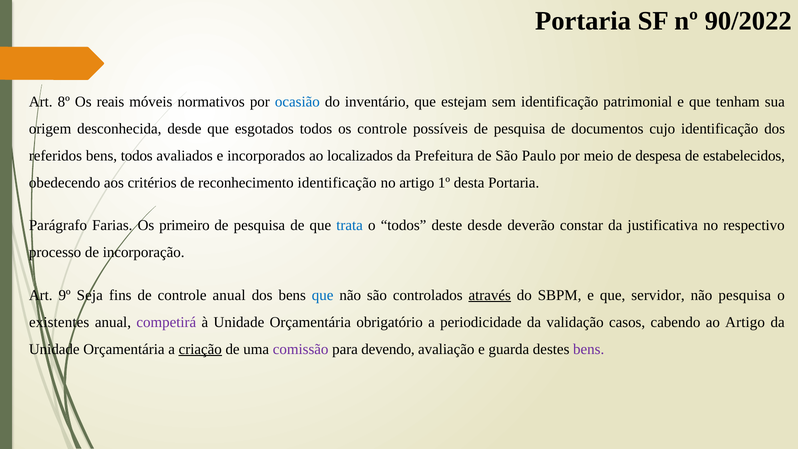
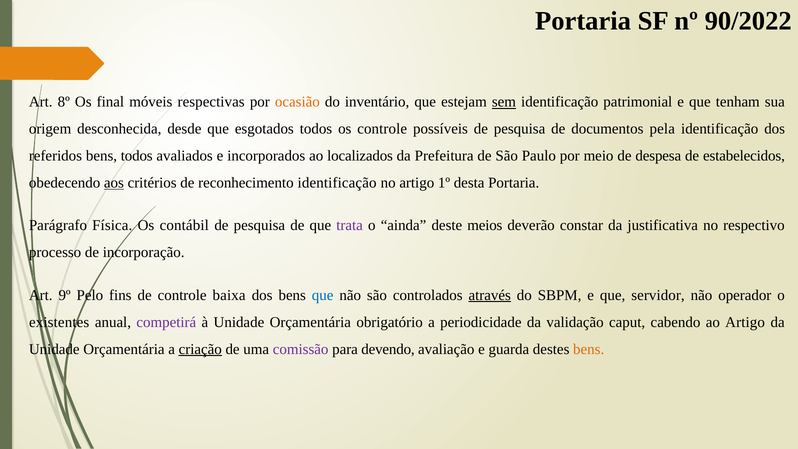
reais: reais -> final
normativos: normativos -> respectivas
ocasião colour: blue -> orange
sem underline: none -> present
cujo: cujo -> pela
aos underline: none -> present
Farias: Farias -> Física
primeiro: primeiro -> contábil
trata colour: blue -> purple
o todos: todos -> ainda
deste desde: desde -> meios
Seja: Seja -> Pelo
controle anual: anual -> baixa
não pesquisa: pesquisa -> operador
casos: casos -> caput
bens at (589, 349) colour: purple -> orange
